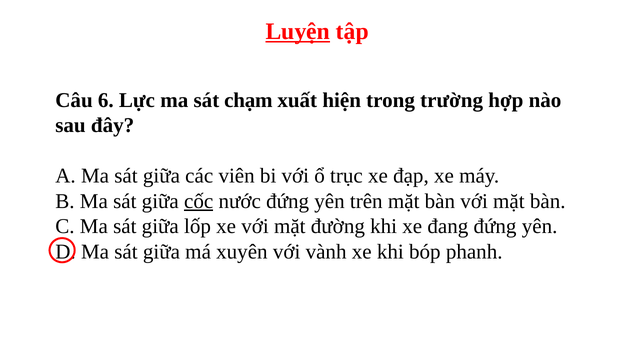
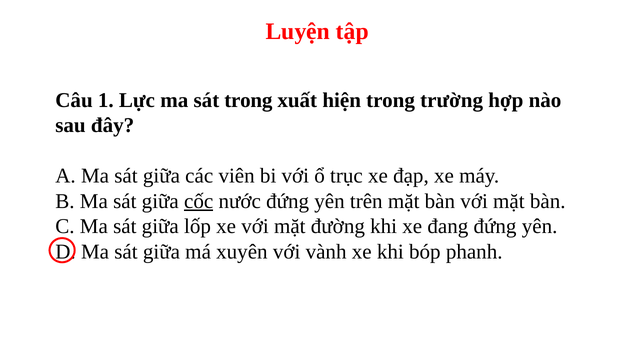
Luyện underline: present -> none
6: 6 -> 1
sát chạm: chạm -> trong
